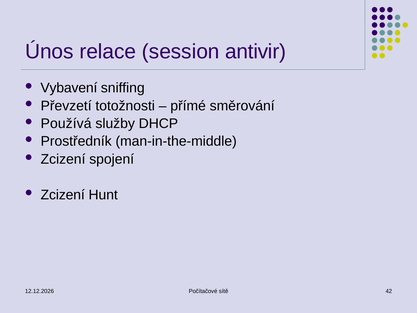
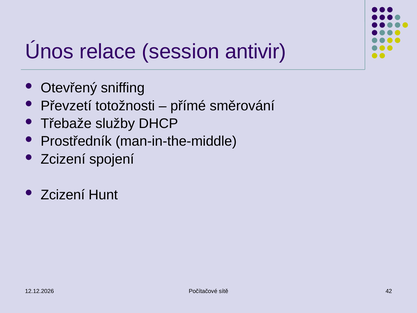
Vybavení: Vybavení -> Otevřený
Používá: Používá -> Třebaže
